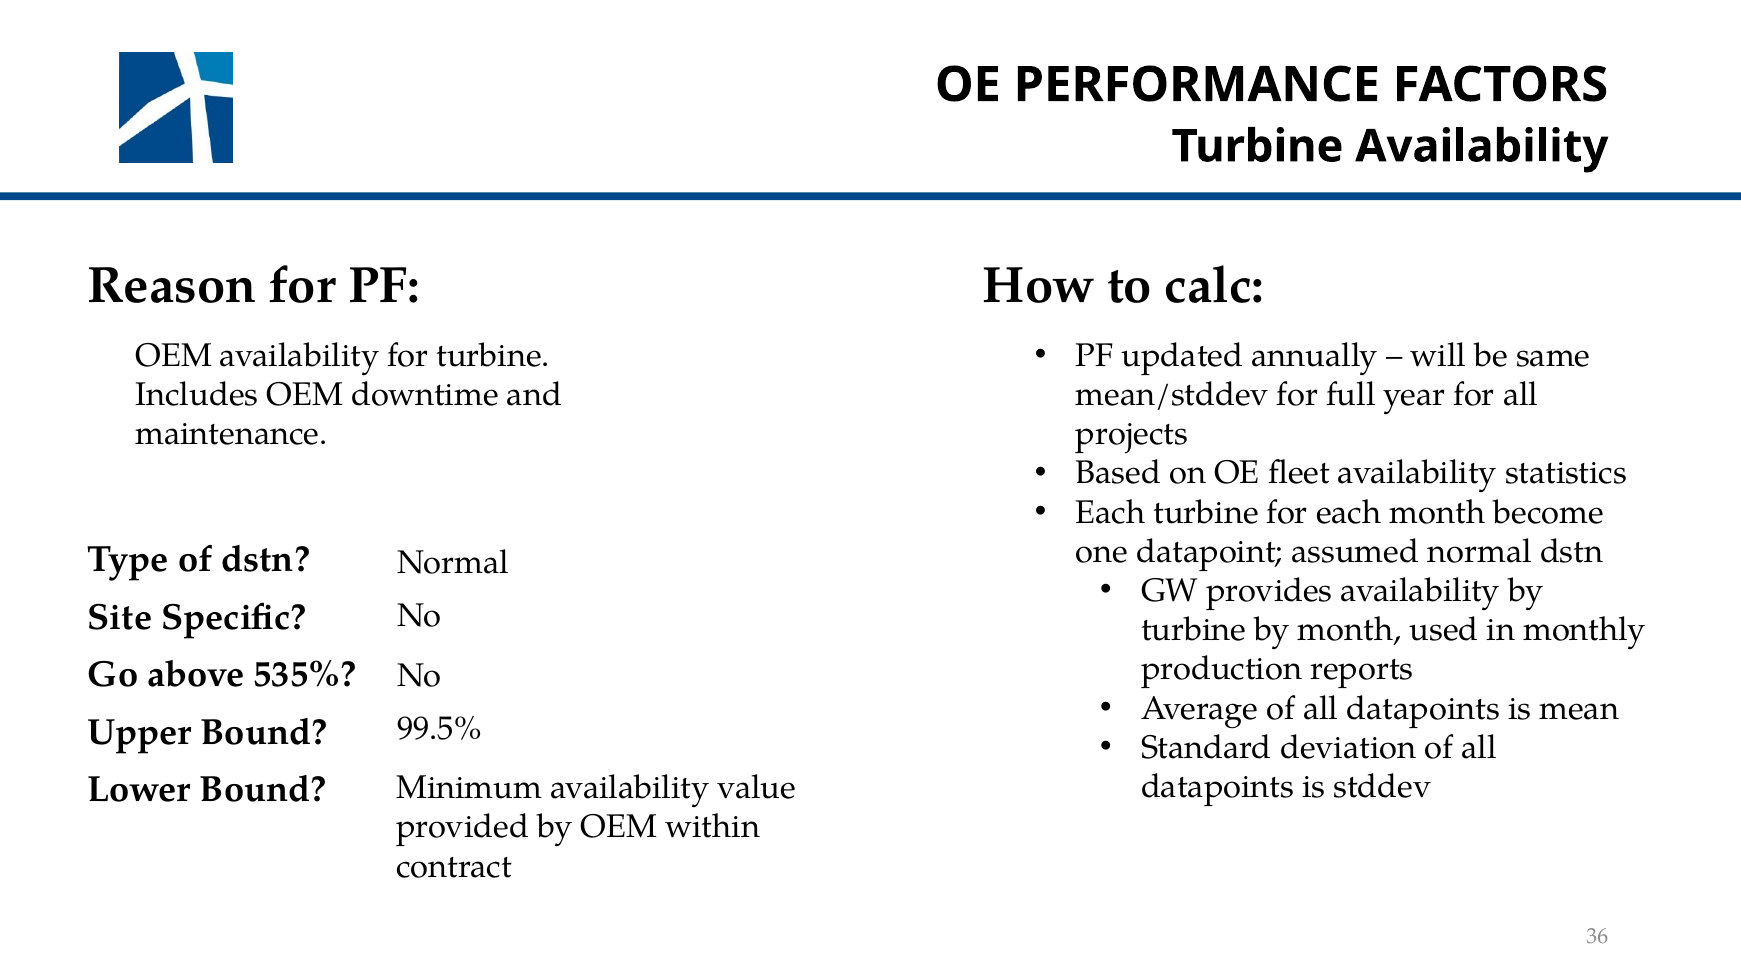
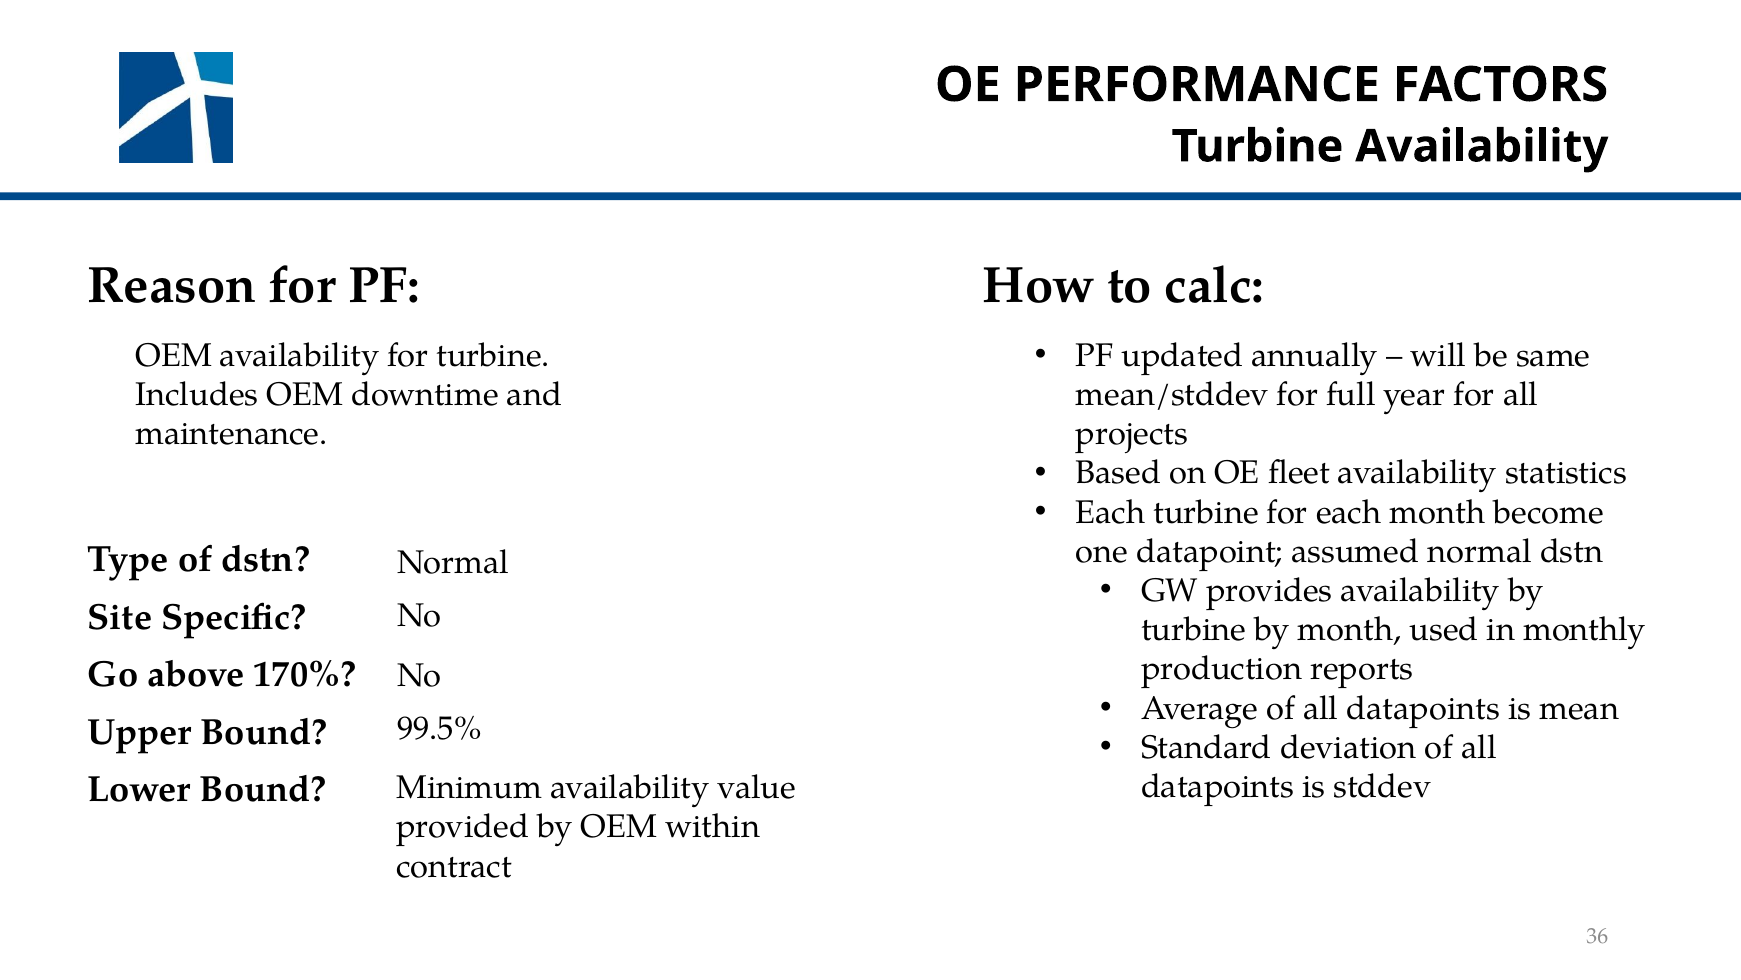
535%: 535% -> 170%
